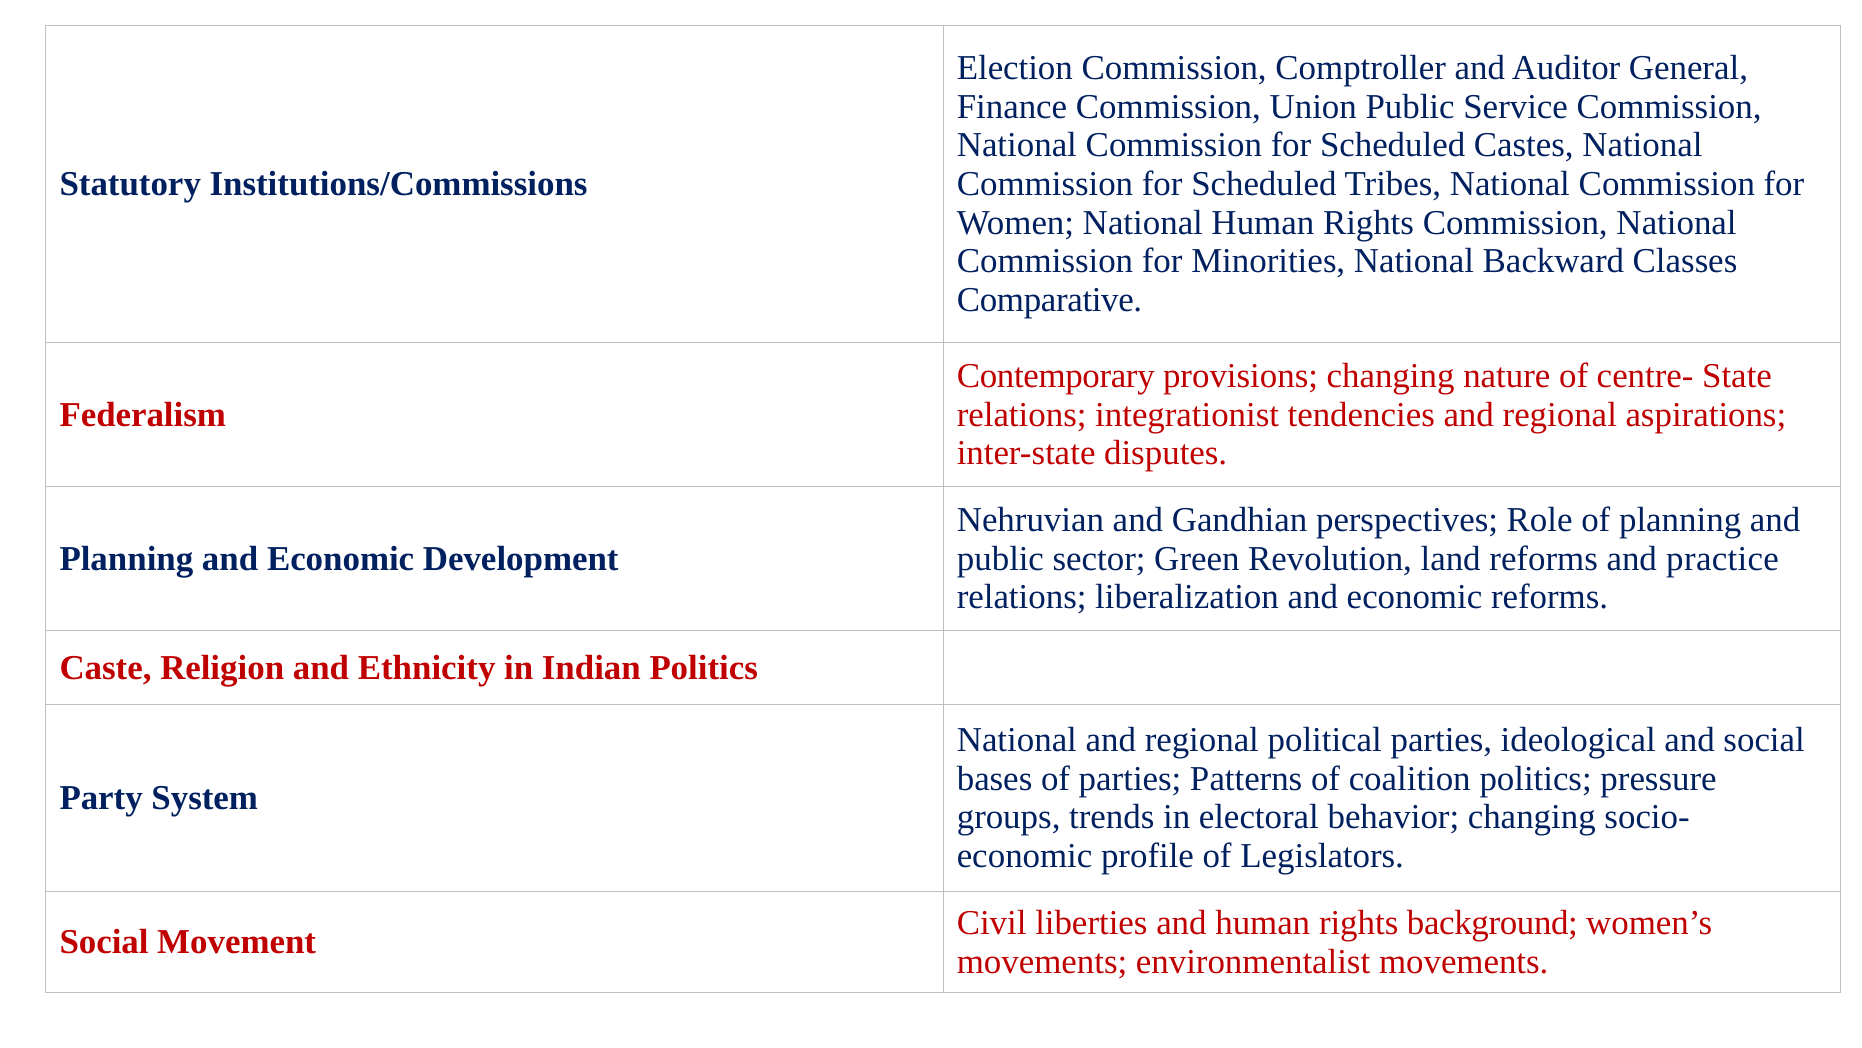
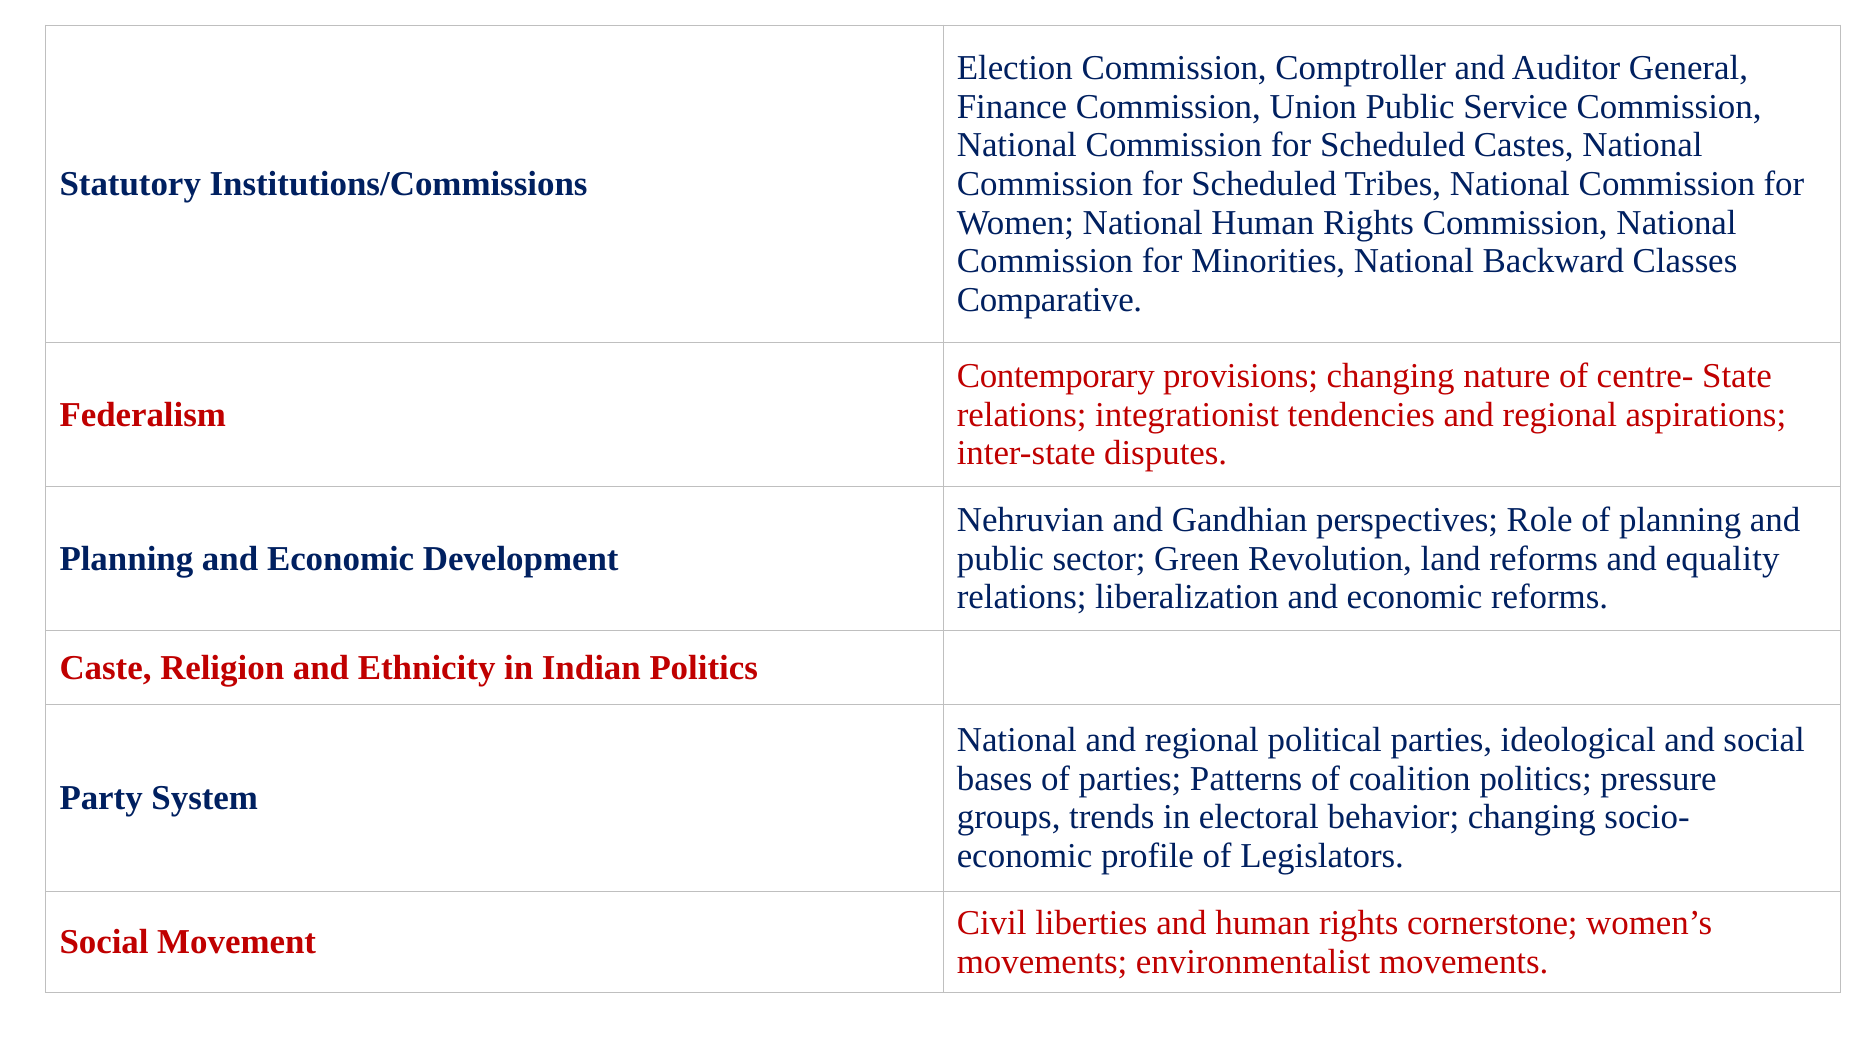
practice: practice -> equality
background: background -> cornerstone
